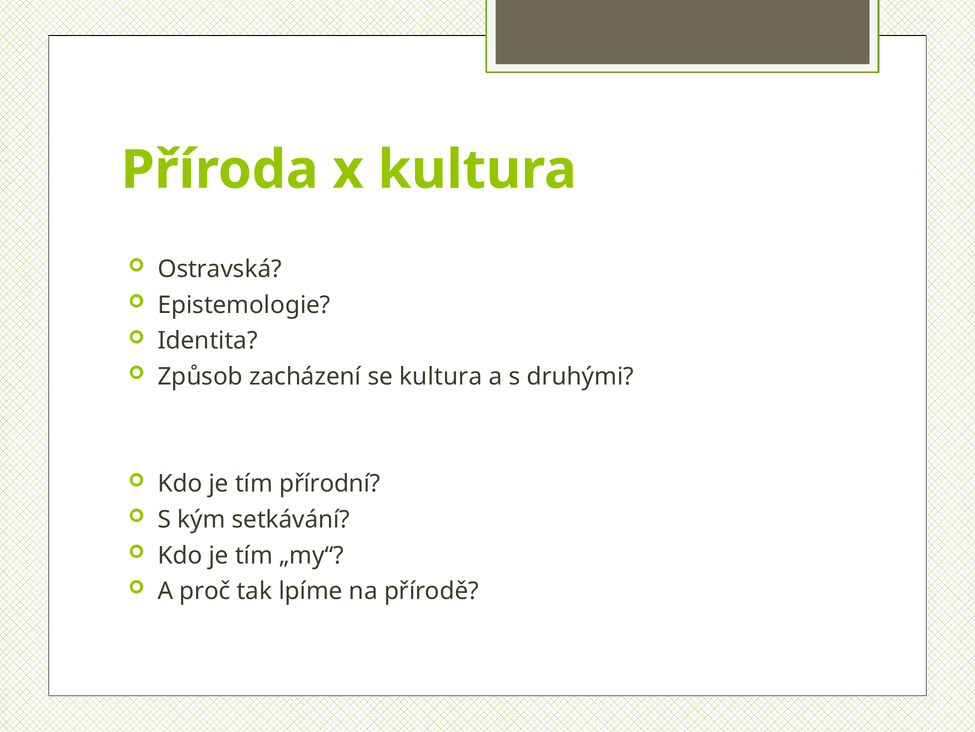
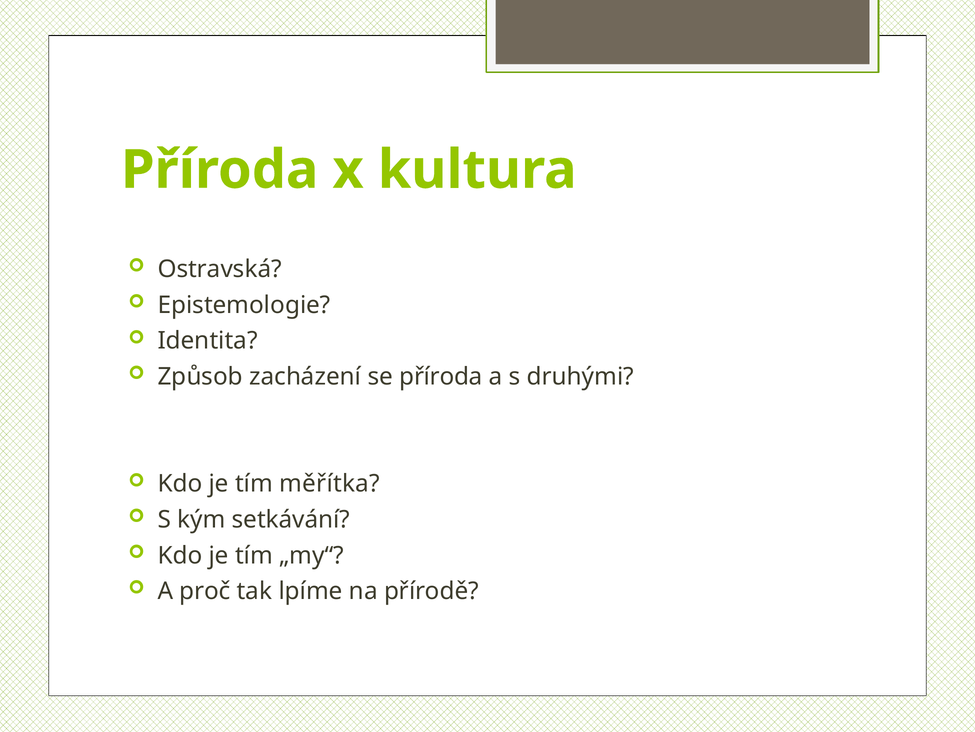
se kultura: kultura -> příroda
přírodní: přírodní -> měřítka
